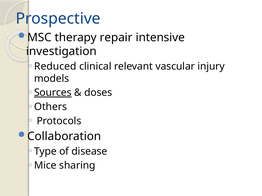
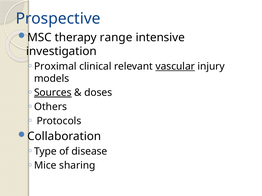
repair: repair -> range
Reduced: Reduced -> Proximal
vascular underline: none -> present
